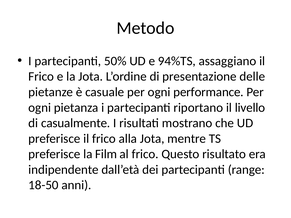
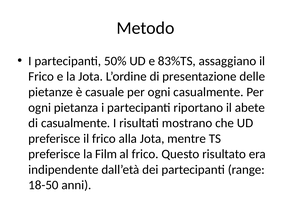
94%TS: 94%TS -> 83%TS
ogni performance: performance -> casualmente
livello: livello -> abete
